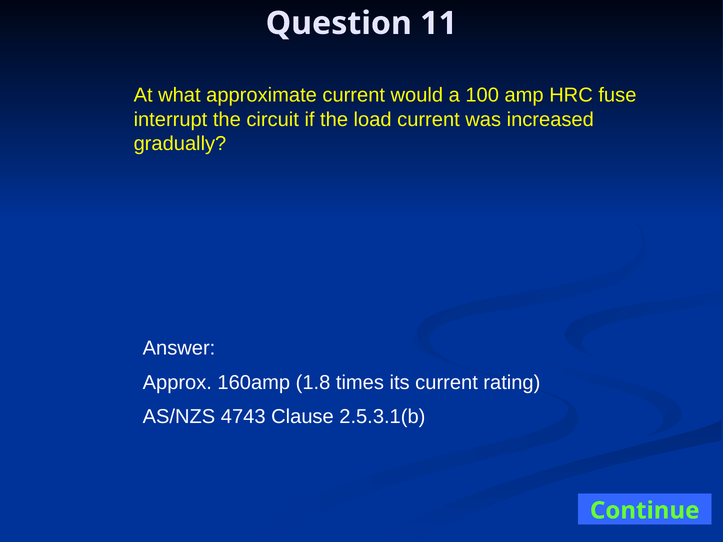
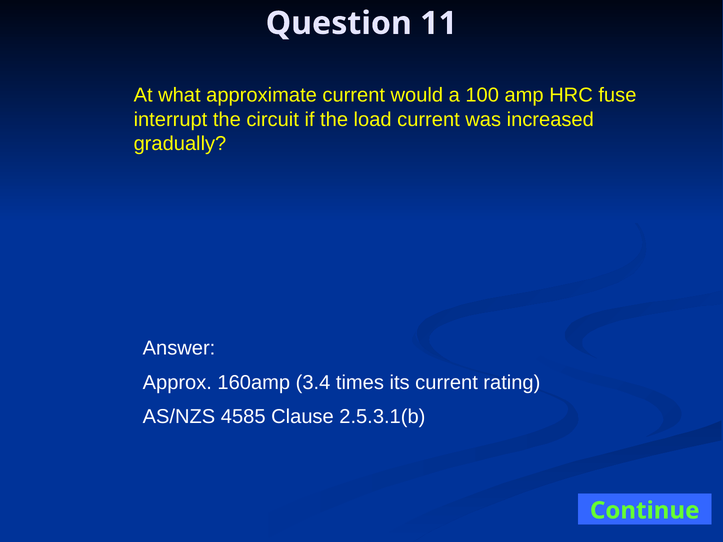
1.8: 1.8 -> 3.4
4743: 4743 -> 4585
